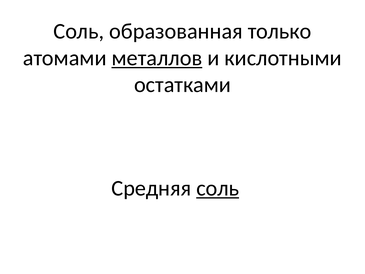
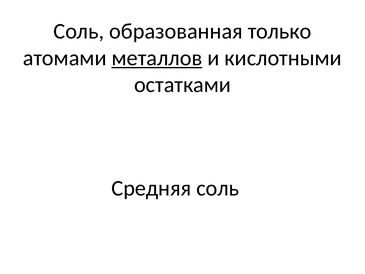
соль at (218, 188) underline: present -> none
